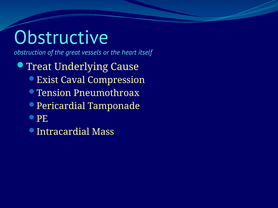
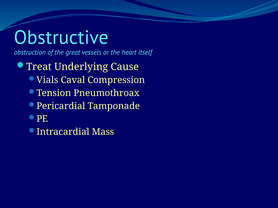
Exist: Exist -> Vials
